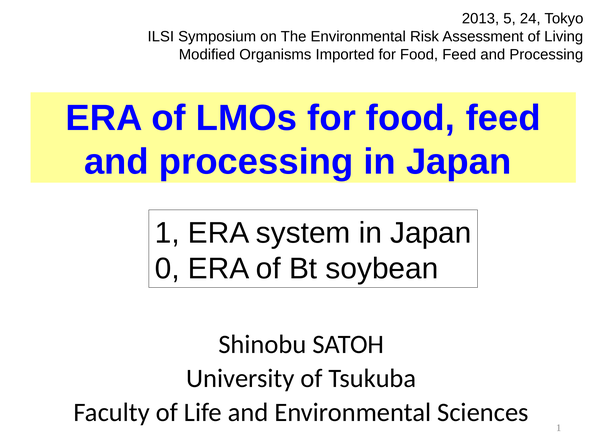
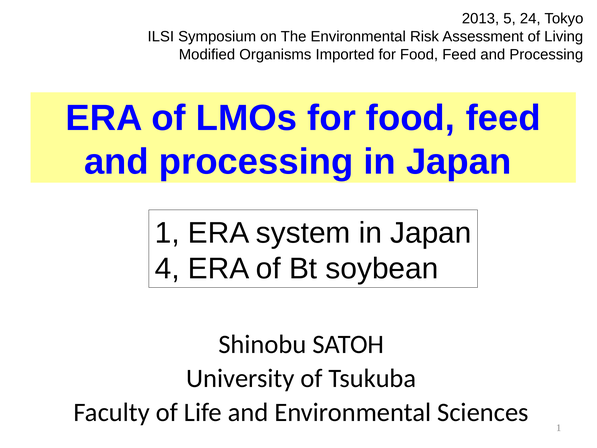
0: 0 -> 4
